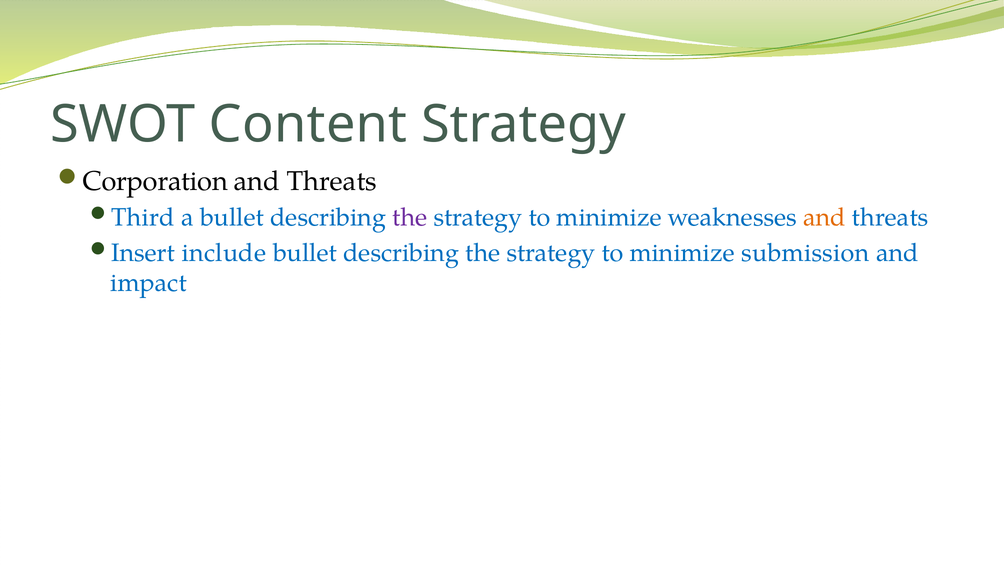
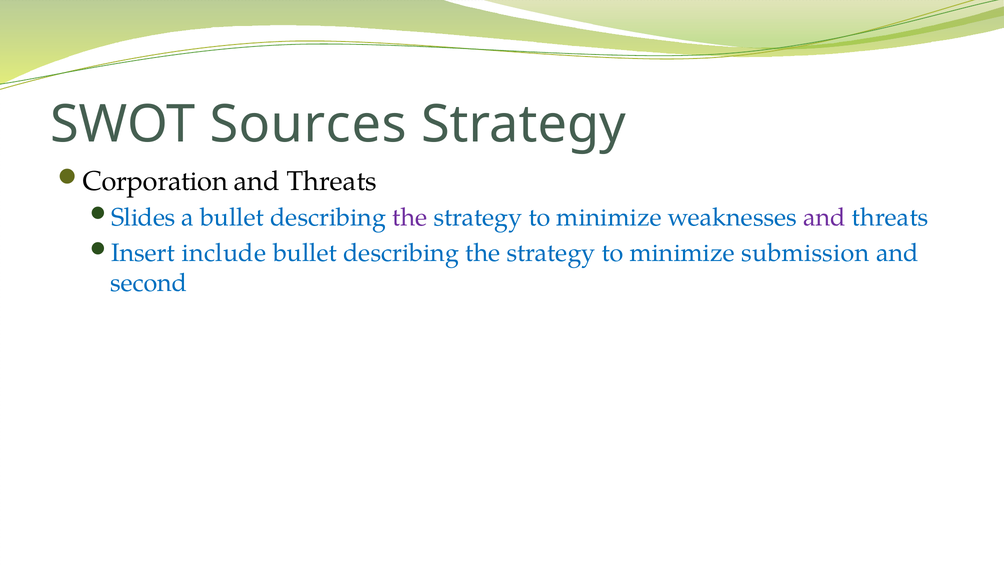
Content: Content -> Sources
Third: Third -> Slides
and at (824, 218) colour: orange -> purple
impact: impact -> second
